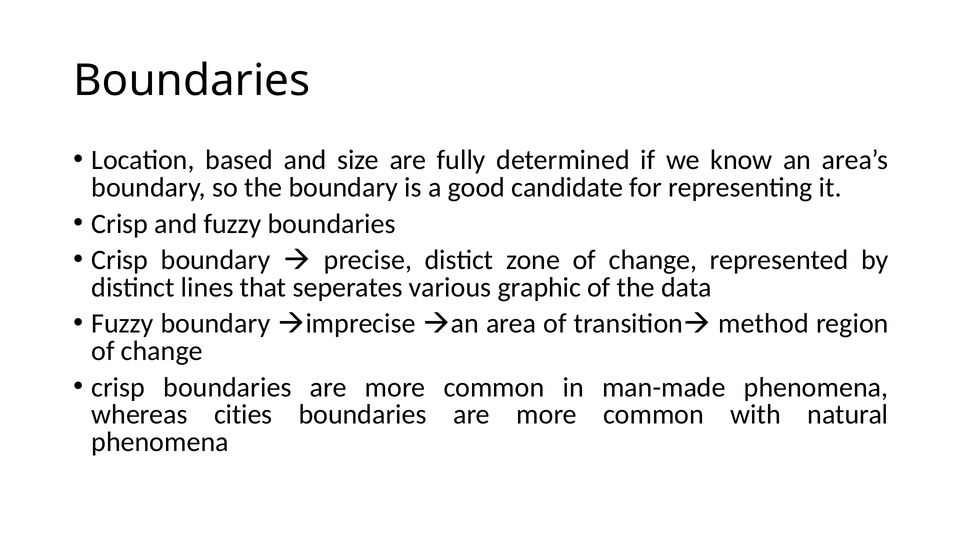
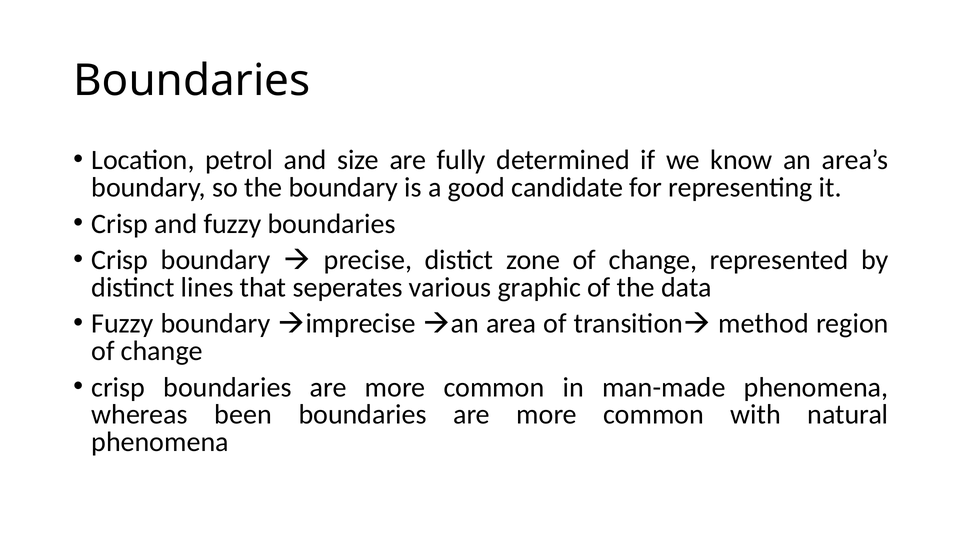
based: based -> petrol
cities: cities -> been
